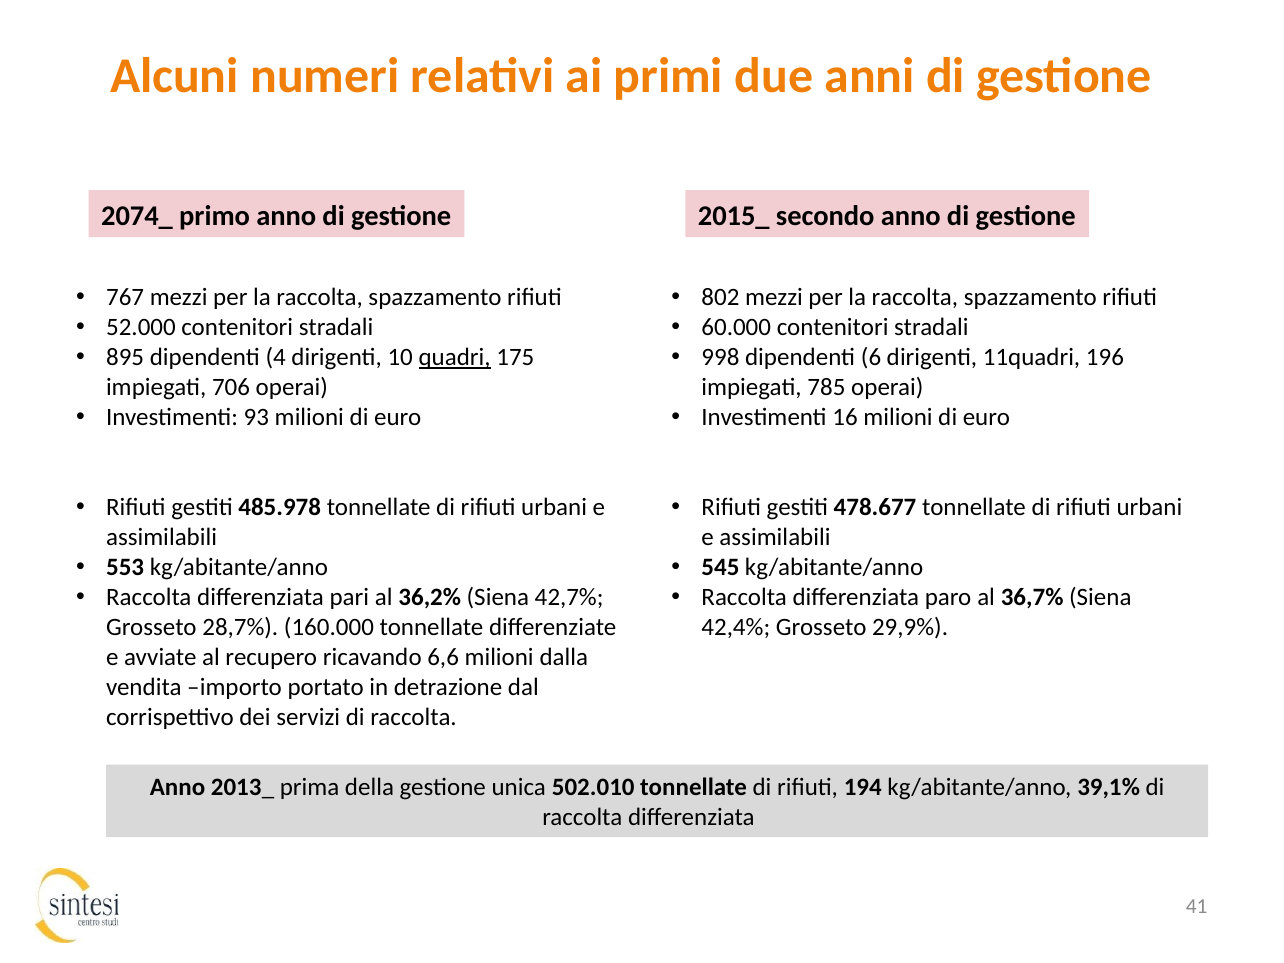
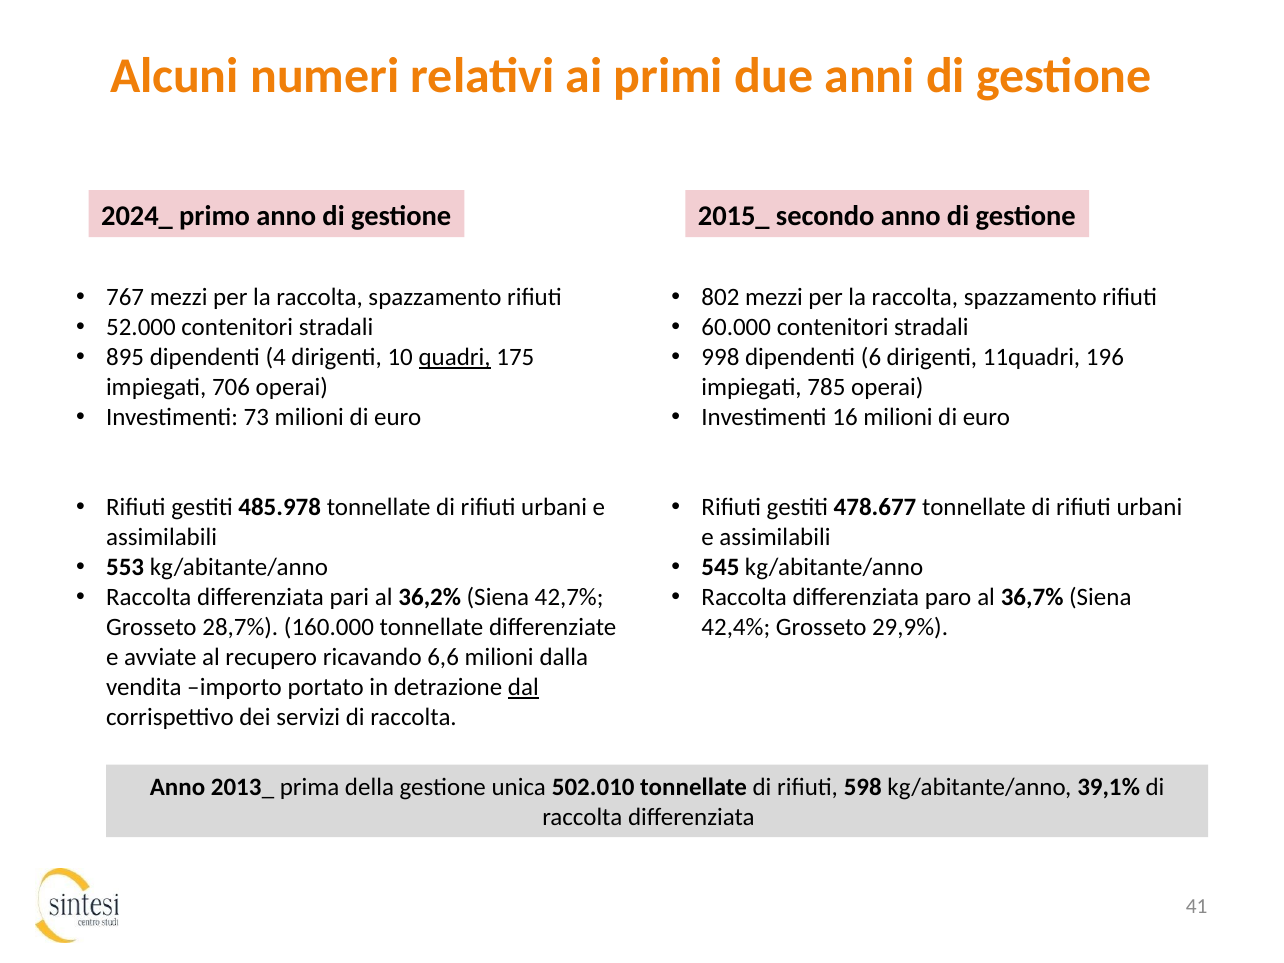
2074_: 2074_ -> 2024_
93: 93 -> 73
dal underline: none -> present
194: 194 -> 598
